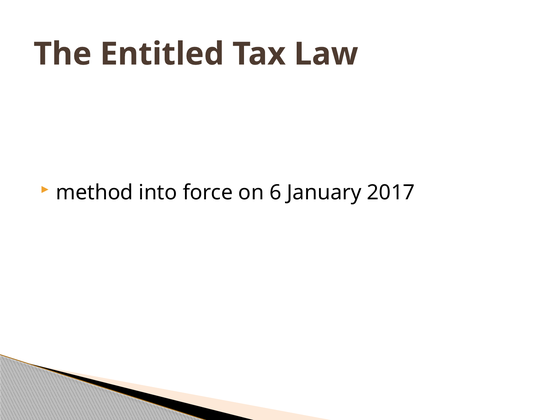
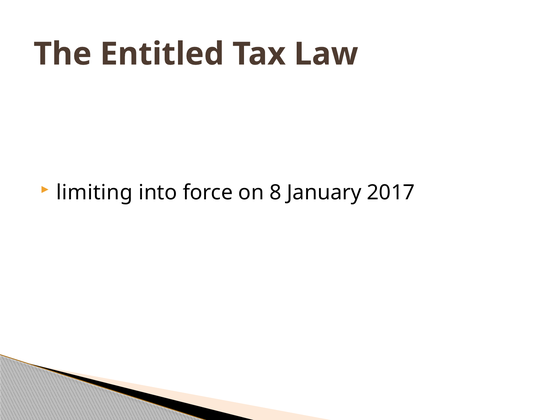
method: method -> limiting
6: 6 -> 8
